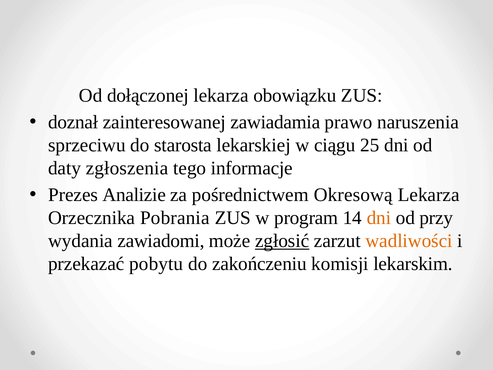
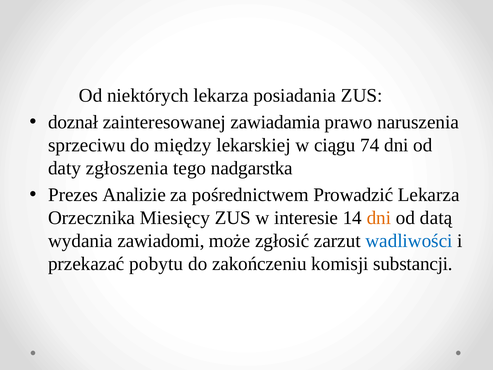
dołączonej: dołączonej -> niektórych
obowiązku: obowiązku -> posiadania
starosta: starosta -> między
25: 25 -> 74
informacje: informacje -> nadgarstka
Okresową: Okresową -> Prowadzić
Pobrania: Pobrania -> Miesięcy
program: program -> interesie
przy: przy -> datą
zgłosić underline: present -> none
wadliwości colour: orange -> blue
lekarskim: lekarskim -> substancji
